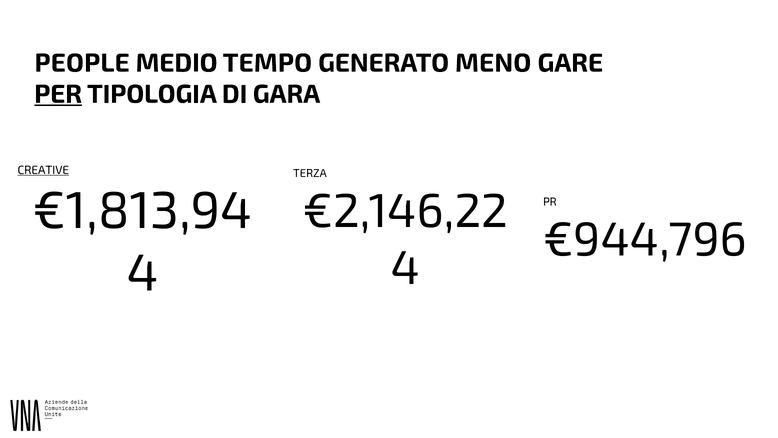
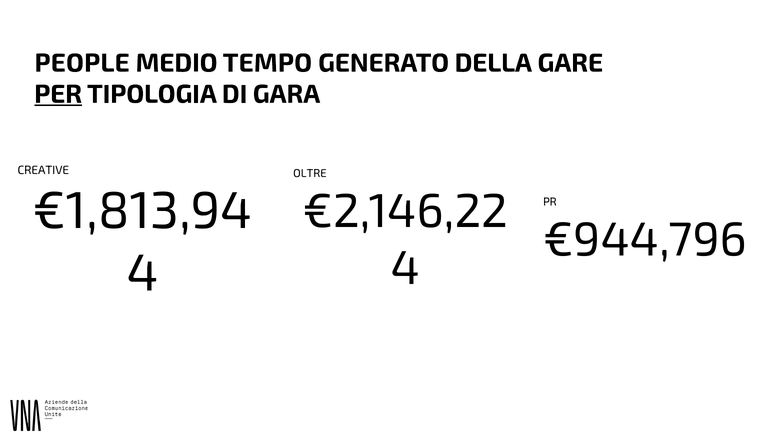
MENO: MENO -> DELLA
CREATIVE underline: present -> none
TERZA: TERZA -> OLTRE
